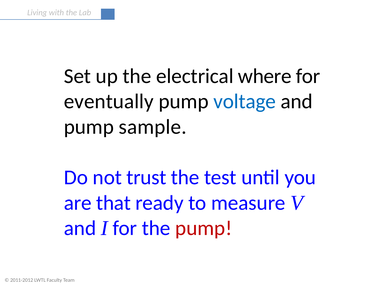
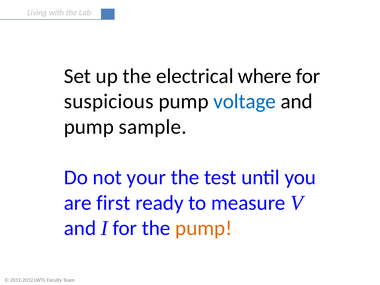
eventually: eventually -> suspicious
trust: trust -> your
that: that -> first
pump at (204, 228) colour: red -> orange
